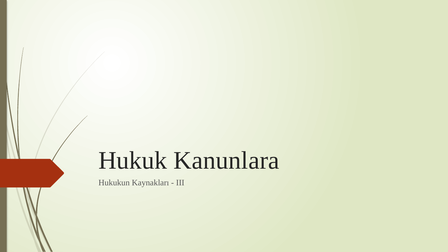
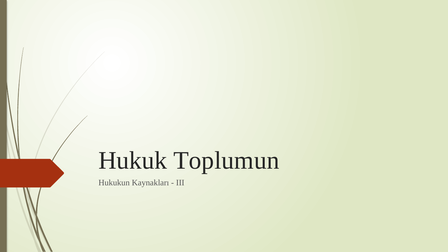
Kanunlara: Kanunlara -> Toplumun
